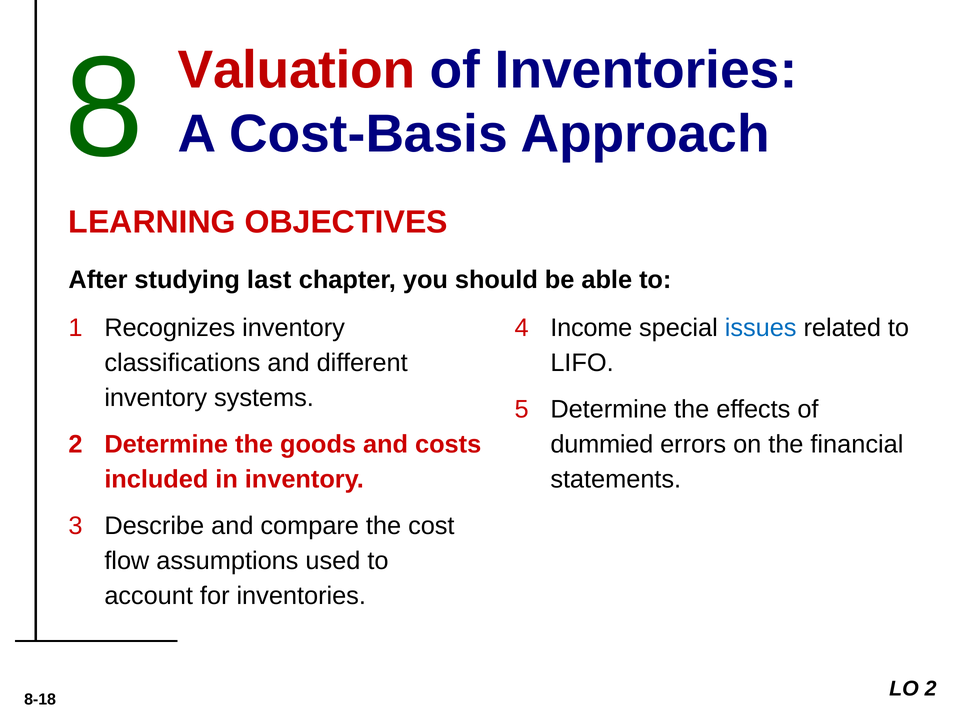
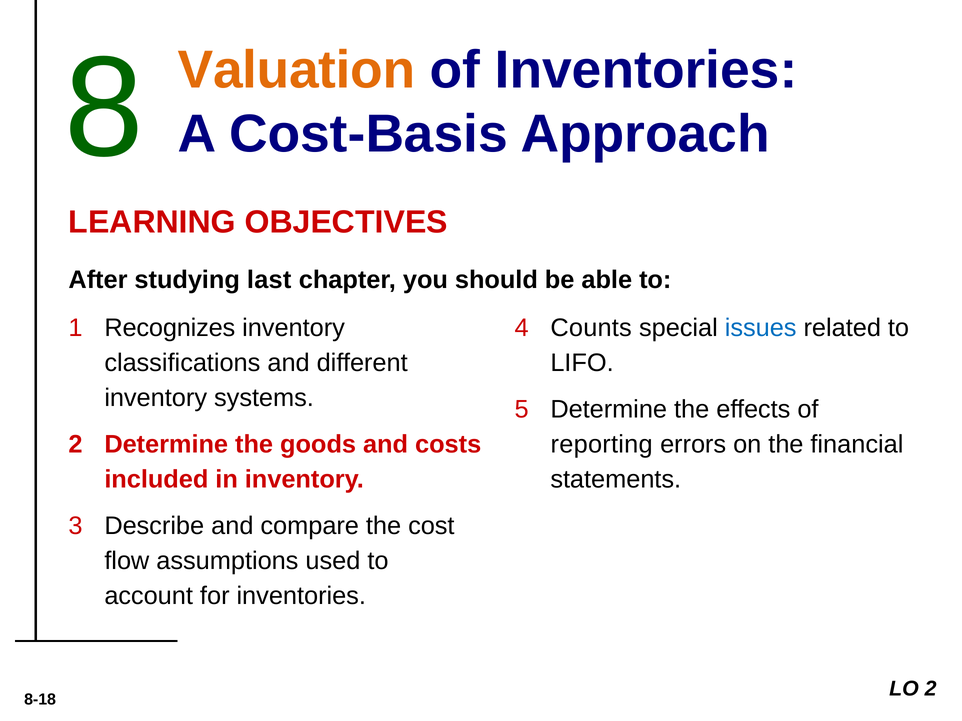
Valuation colour: red -> orange
Income: Income -> Counts
dummied: dummied -> reporting
